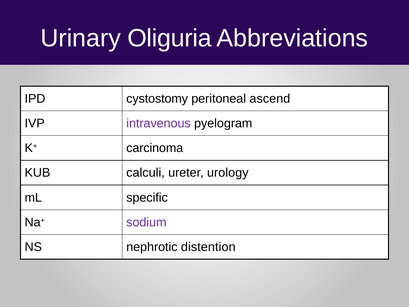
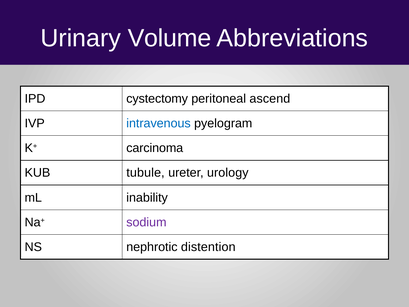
Oliguria: Oliguria -> Volume
cystostomy: cystostomy -> cystectomy
intravenous colour: purple -> blue
calculi: calculi -> tubule
specific: specific -> inability
